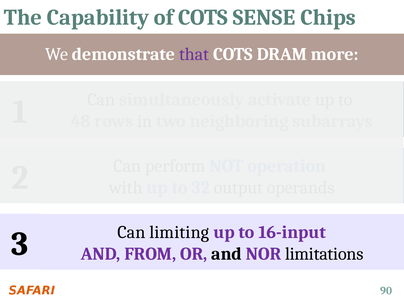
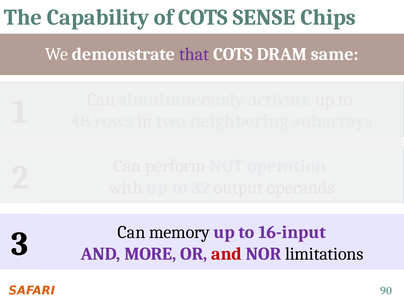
more: more -> same
limiting: limiting -> memory
FROM: FROM -> MORE
and at (227, 254) colour: black -> red
